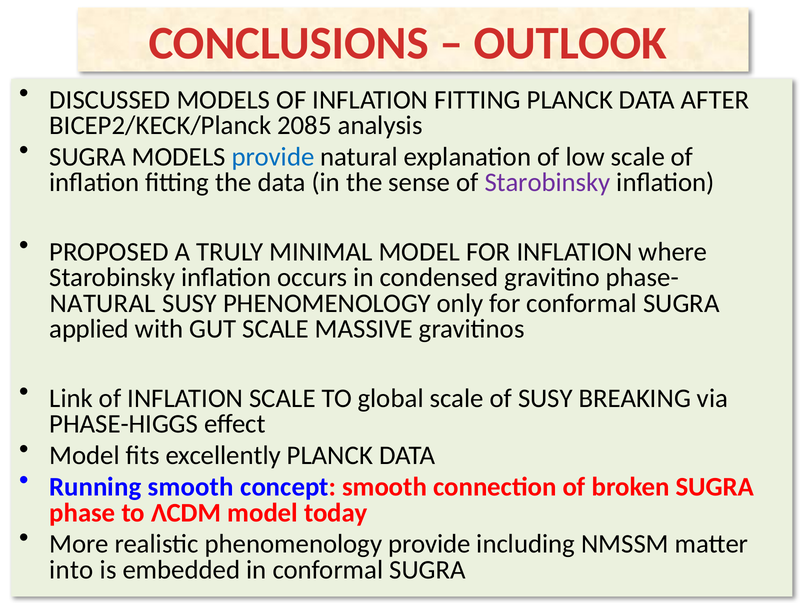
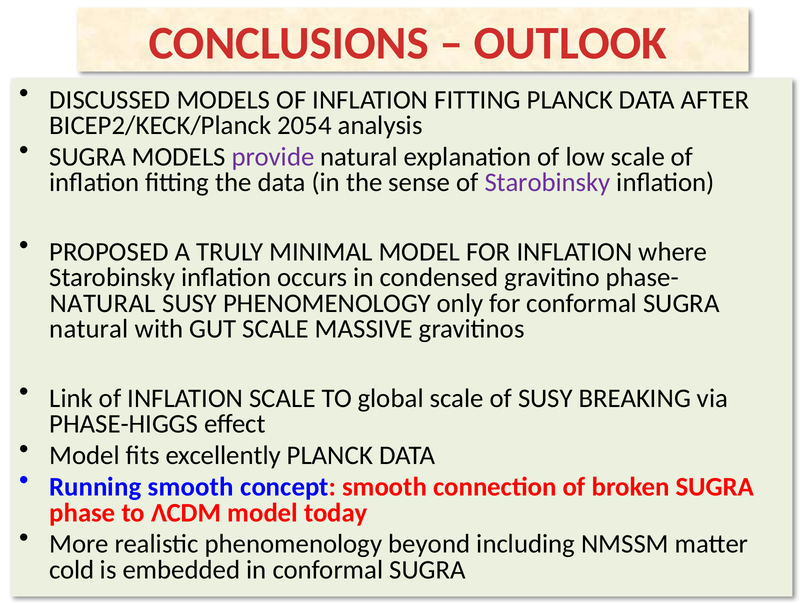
2085: 2085 -> 2054
provide at (273, 157) colour: blue -> purple
applied at (89, 329): applied -> natural
phenomenology provide: provide -> beyond
into: into -> cold
